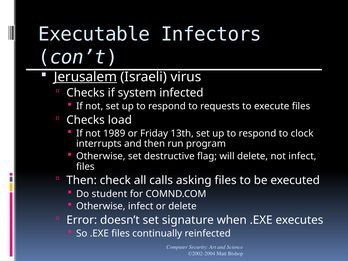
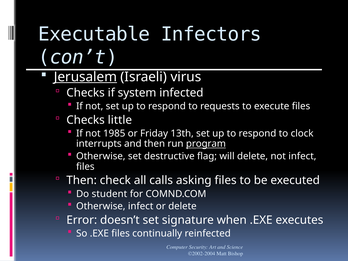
load: load -> little
1989: 1989 -> 1985
program underline: none -> present
